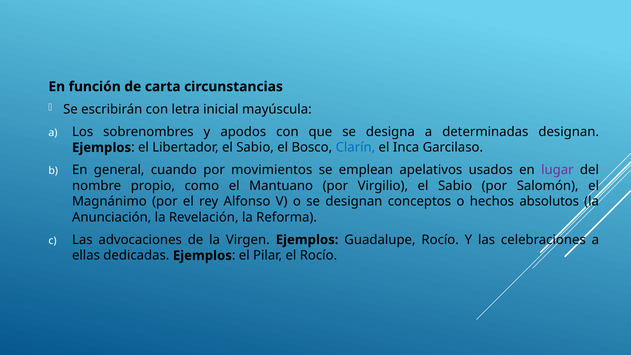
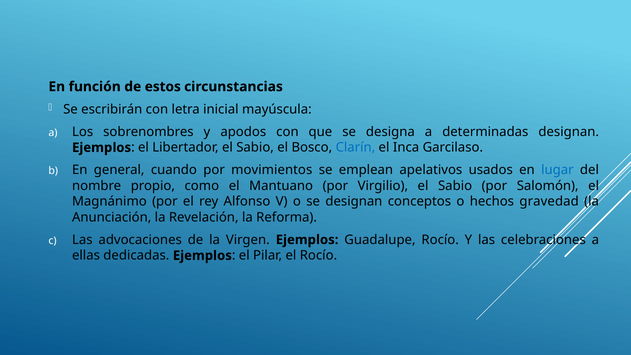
carta: carta -> estos
lugar colour: purple -> blue
absolutos: absolutos -> gravedad
